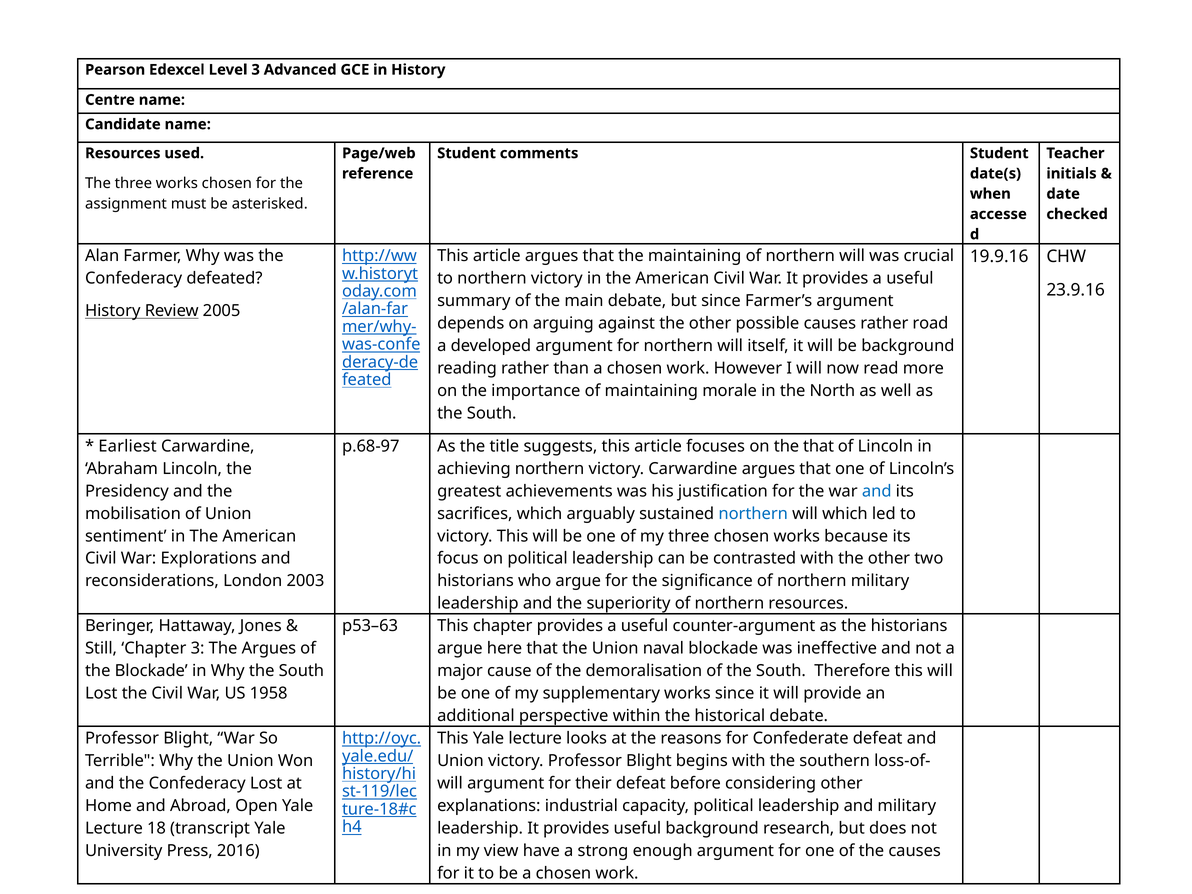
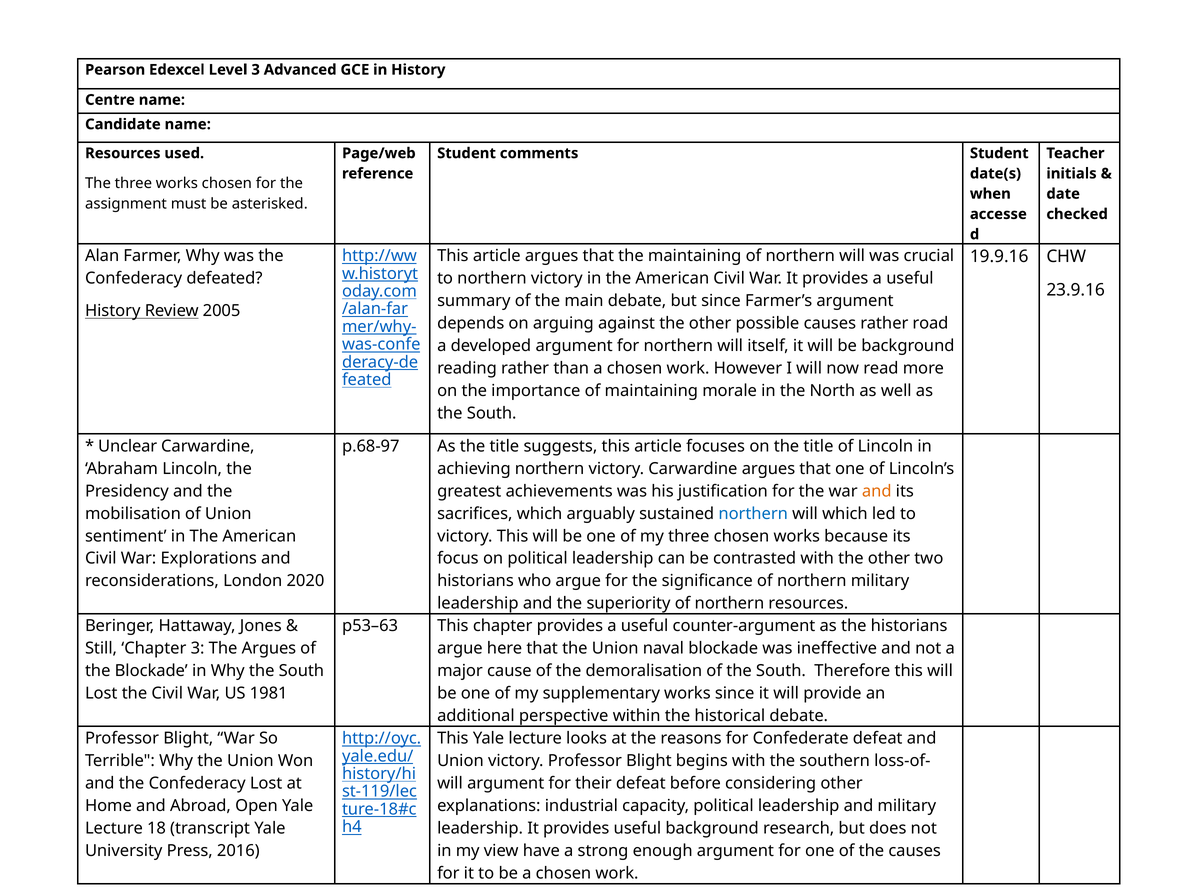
Earliest: Earliest -> Unclear
on the that: that -> title
and at (877, 491) colour: blue -> orange
2003: 2003 -> 2020
1958: 1958 -> 1981
